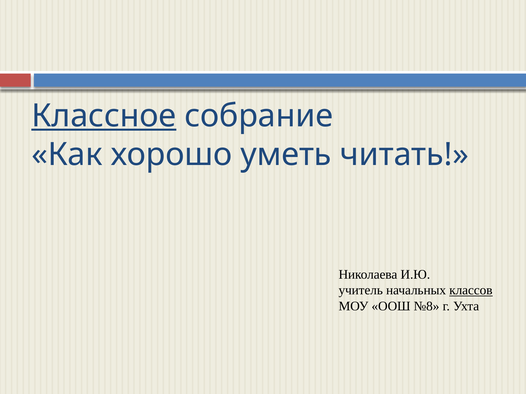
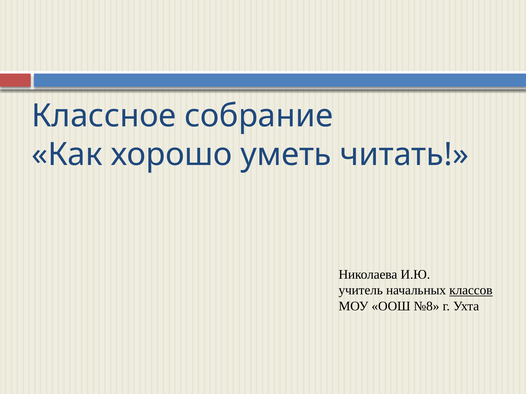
Классное underline: present -> none
